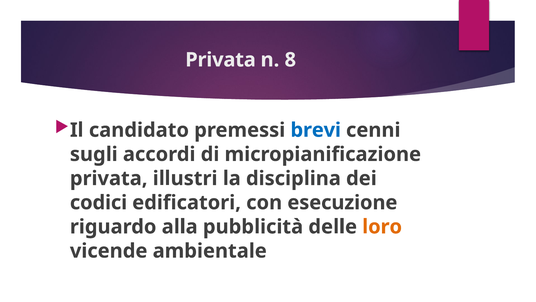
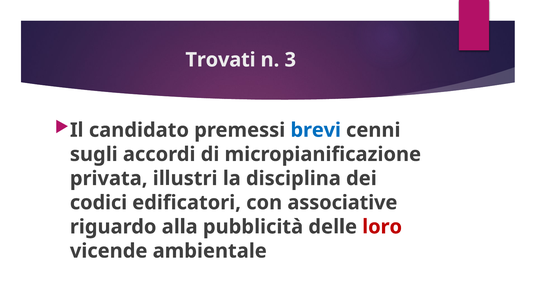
Privata at (221, 60): Privata -> Trovati
8: 8 -> 3
esecuzione: esecuzione -> associative
loro colour: orange -> red
